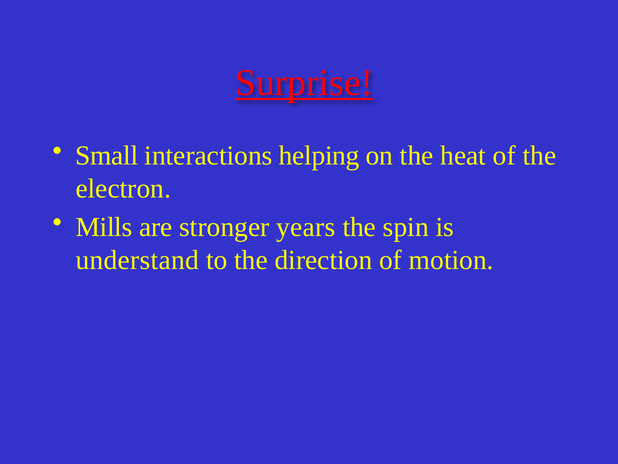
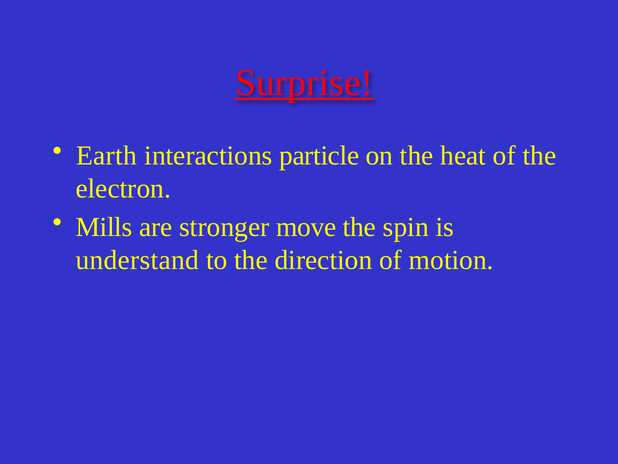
Small: Small -> Earth
helping: helping -> particle
years: years -> move
